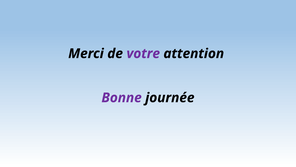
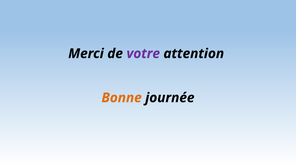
Bonne colour: purple -> orange
